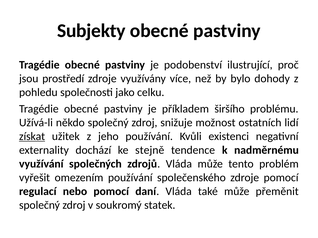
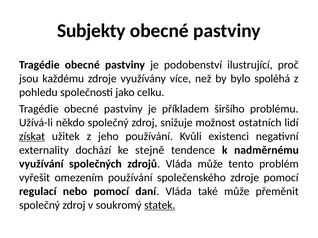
prostředí: prostředí -> každému
dohody: dohody -> spoléhá
statek underline: none -> present
